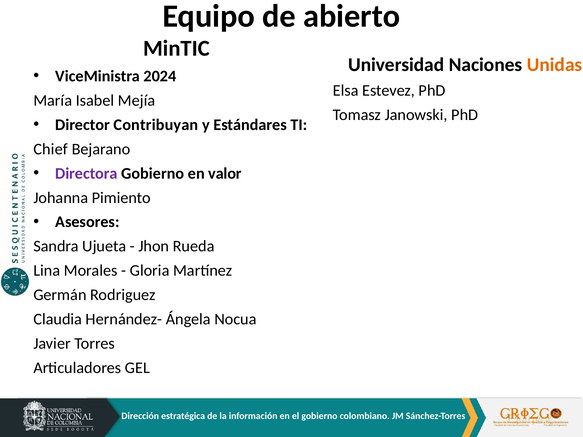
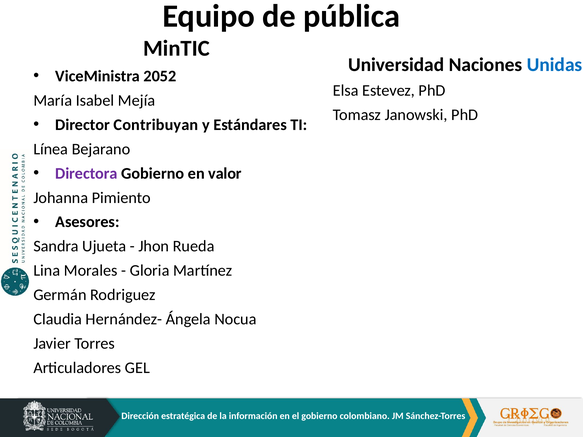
abierto: abierto -> pública
Unidas colour: orange -> blue
2024: 2024 -> 2052
Chief: Chief -> Línea
